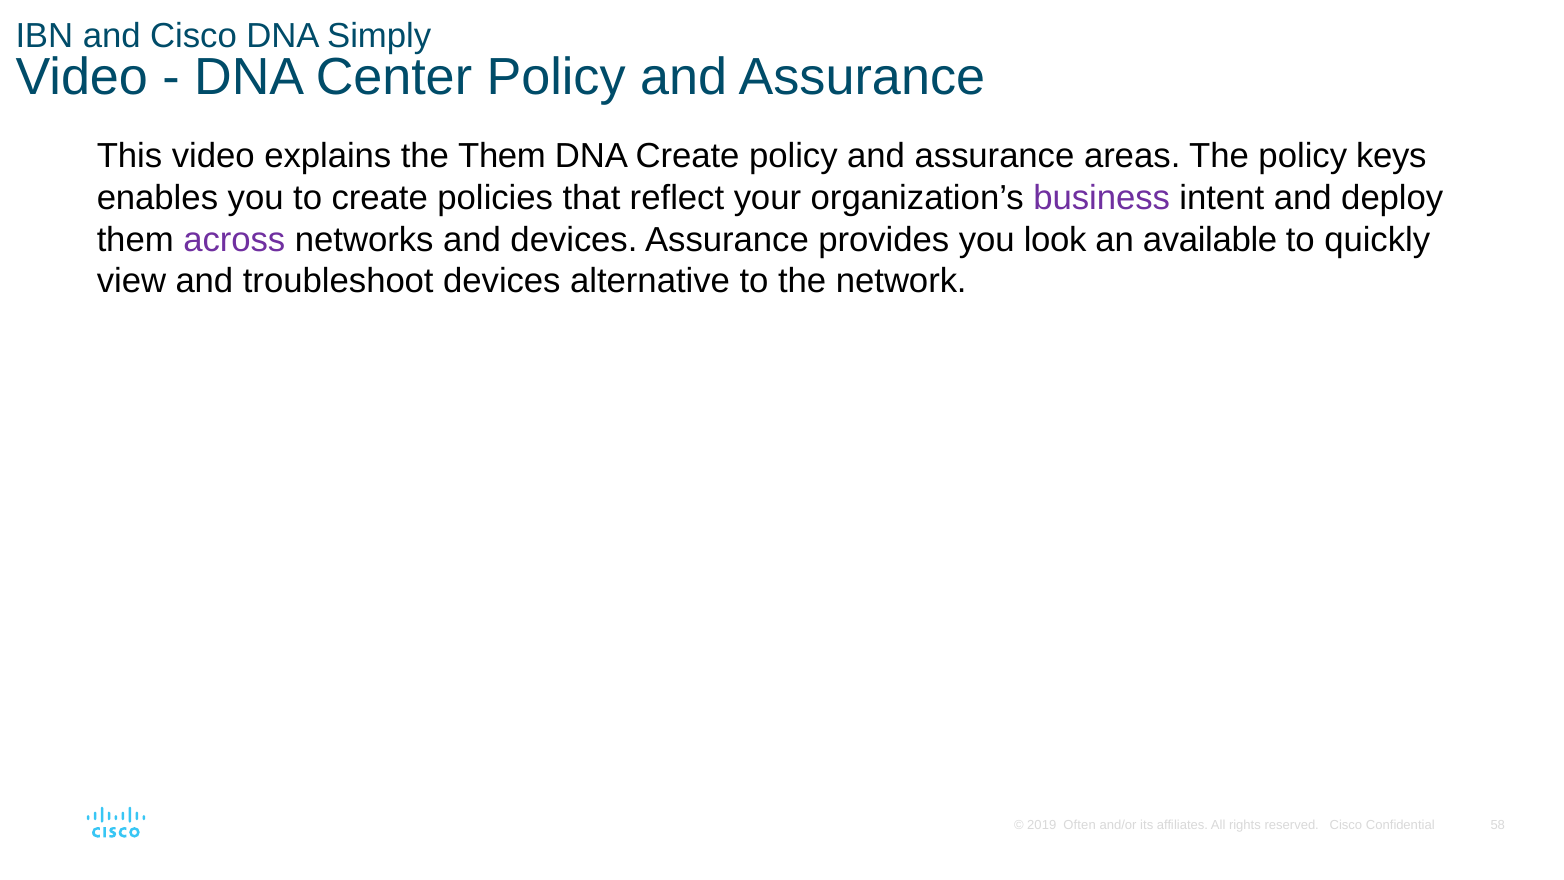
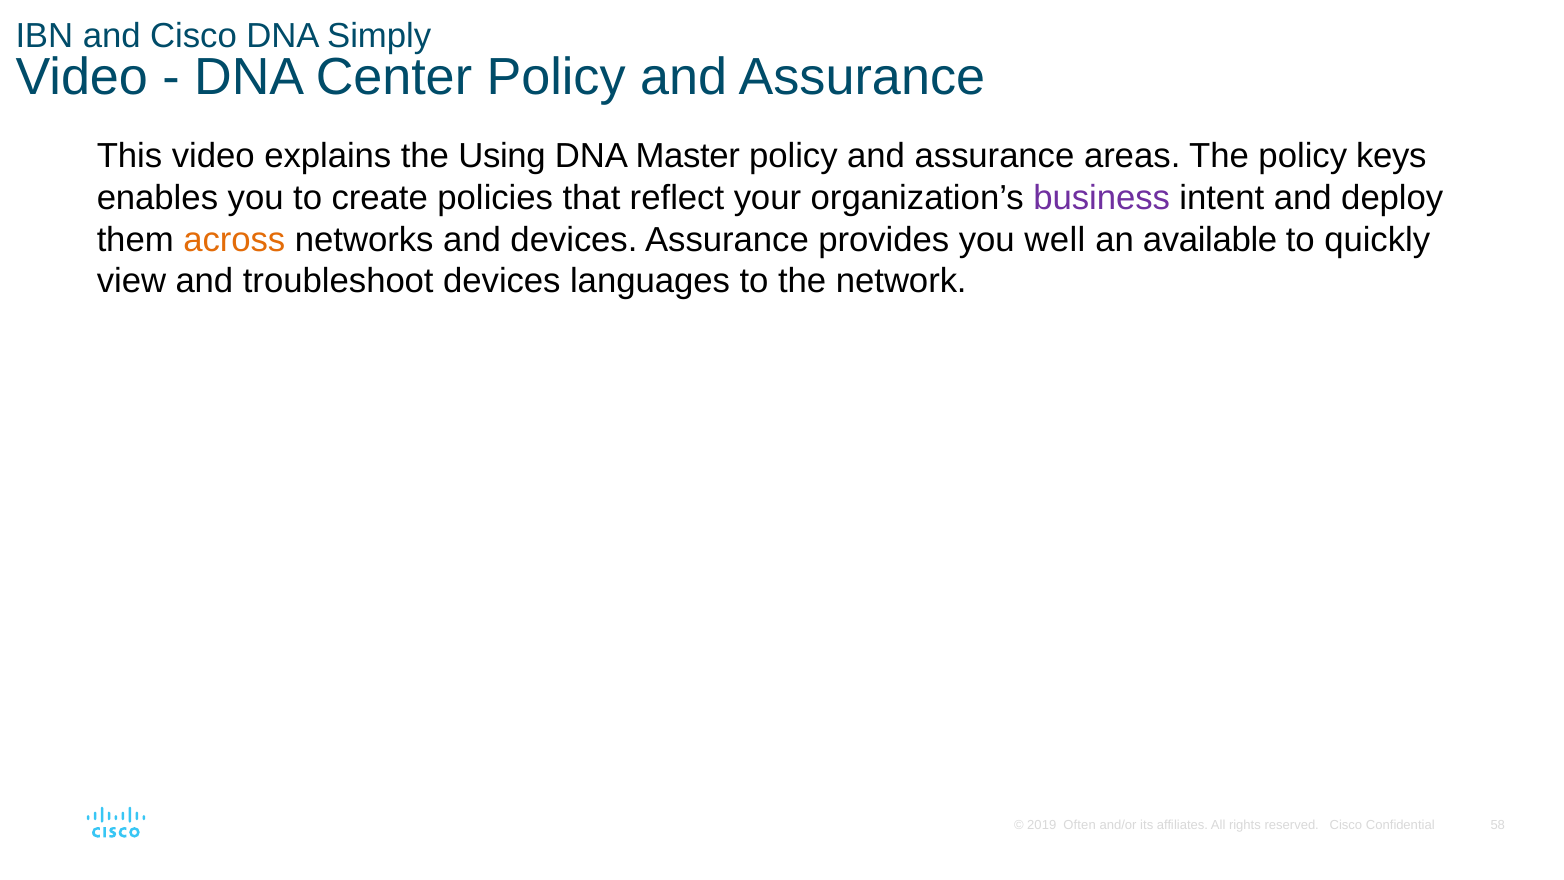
the Them: Them -> Using
DNA Create: Create -> Master
across colour: purple -> orange
look: look -> well
alternative: alternative -> languages
